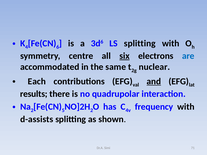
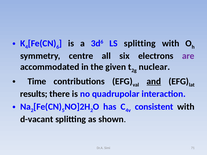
six underline: present -> none
are colour: blue -> purple
same: same -> given
Each: Each -> Time
frequency: frequency -> consistent
d-assists: d-assists -> d-vacant
